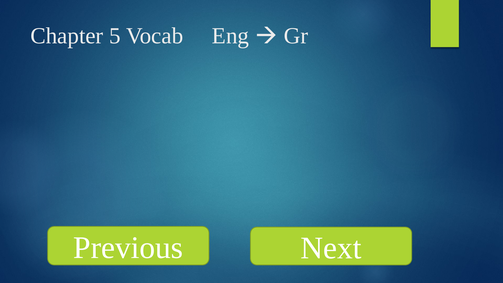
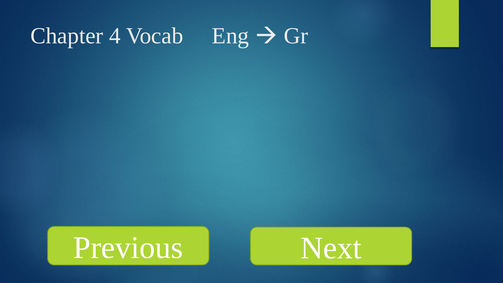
5: 5 -> 4
